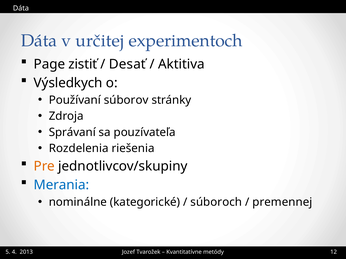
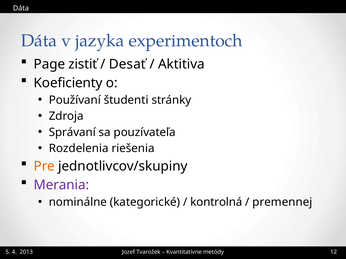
určitej: určitej -> jazyka
Výsledkych: Výsledkych -> Koeficienty
súborov: súborov -> študenti
Merania colour: blue -> purple
súboroch: súboroch -> kontrolná
